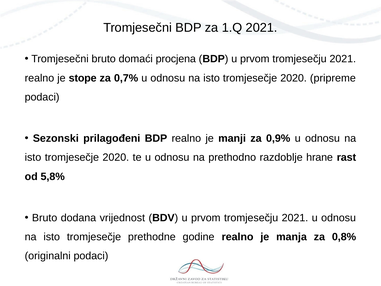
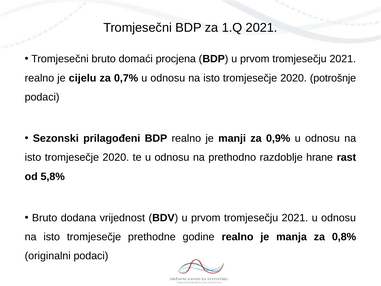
stope: stope -> cijelu
pripreme: pripreme -> potrošnje
